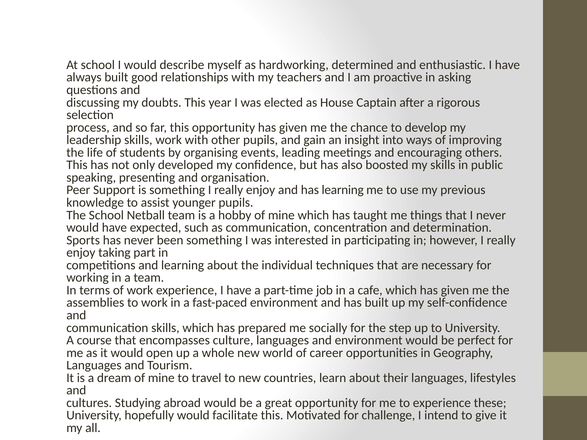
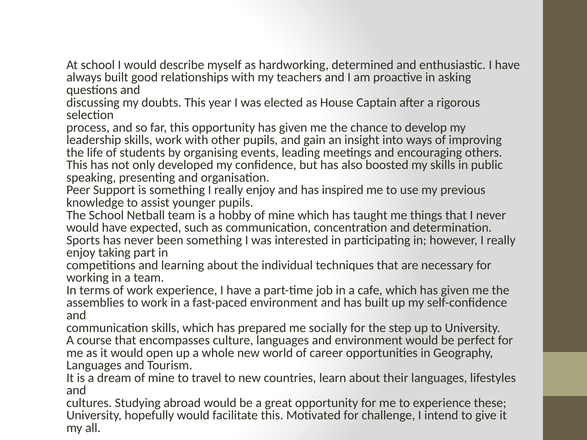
has learning: learning -> inspired
